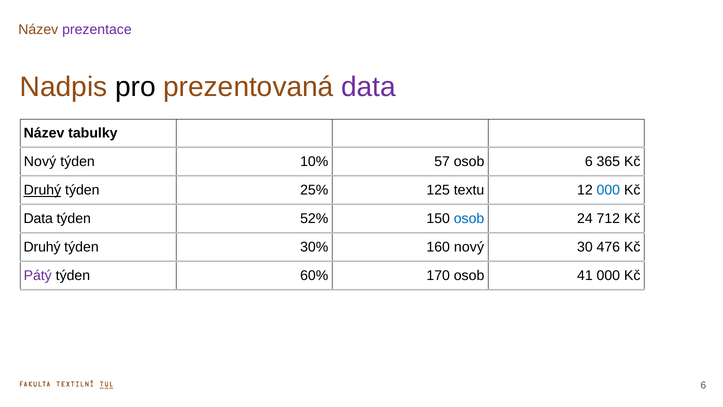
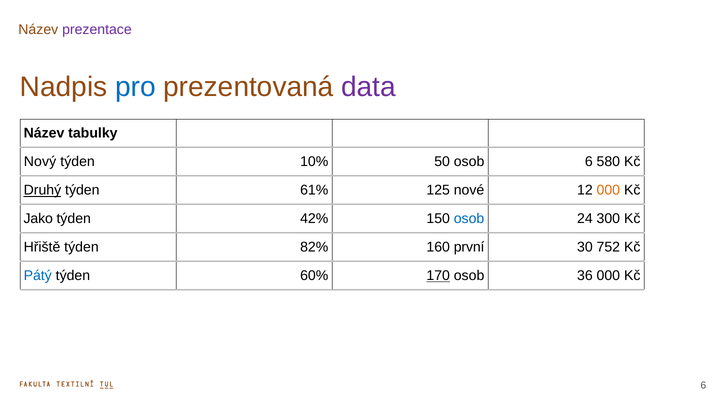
pro colour: black -> blue
57: 57 -> 50
365: 365 -> 580
25%: 25% -> 61%
textu: textu -> nové
000 at (608, 190) colour: blue -> orange
Data at (38, 219): Data -> Jako
52%: 52% -> 42%
712: 712 -> 300
Druhý at (42, 247): Druhý -> Hřiště
30%: 30% -> 82%
160 nový: nový -> první
476: 476 -> 752
Pátý colour: purple -> blue
170 underline: none -> present
41: 41 -> 36
